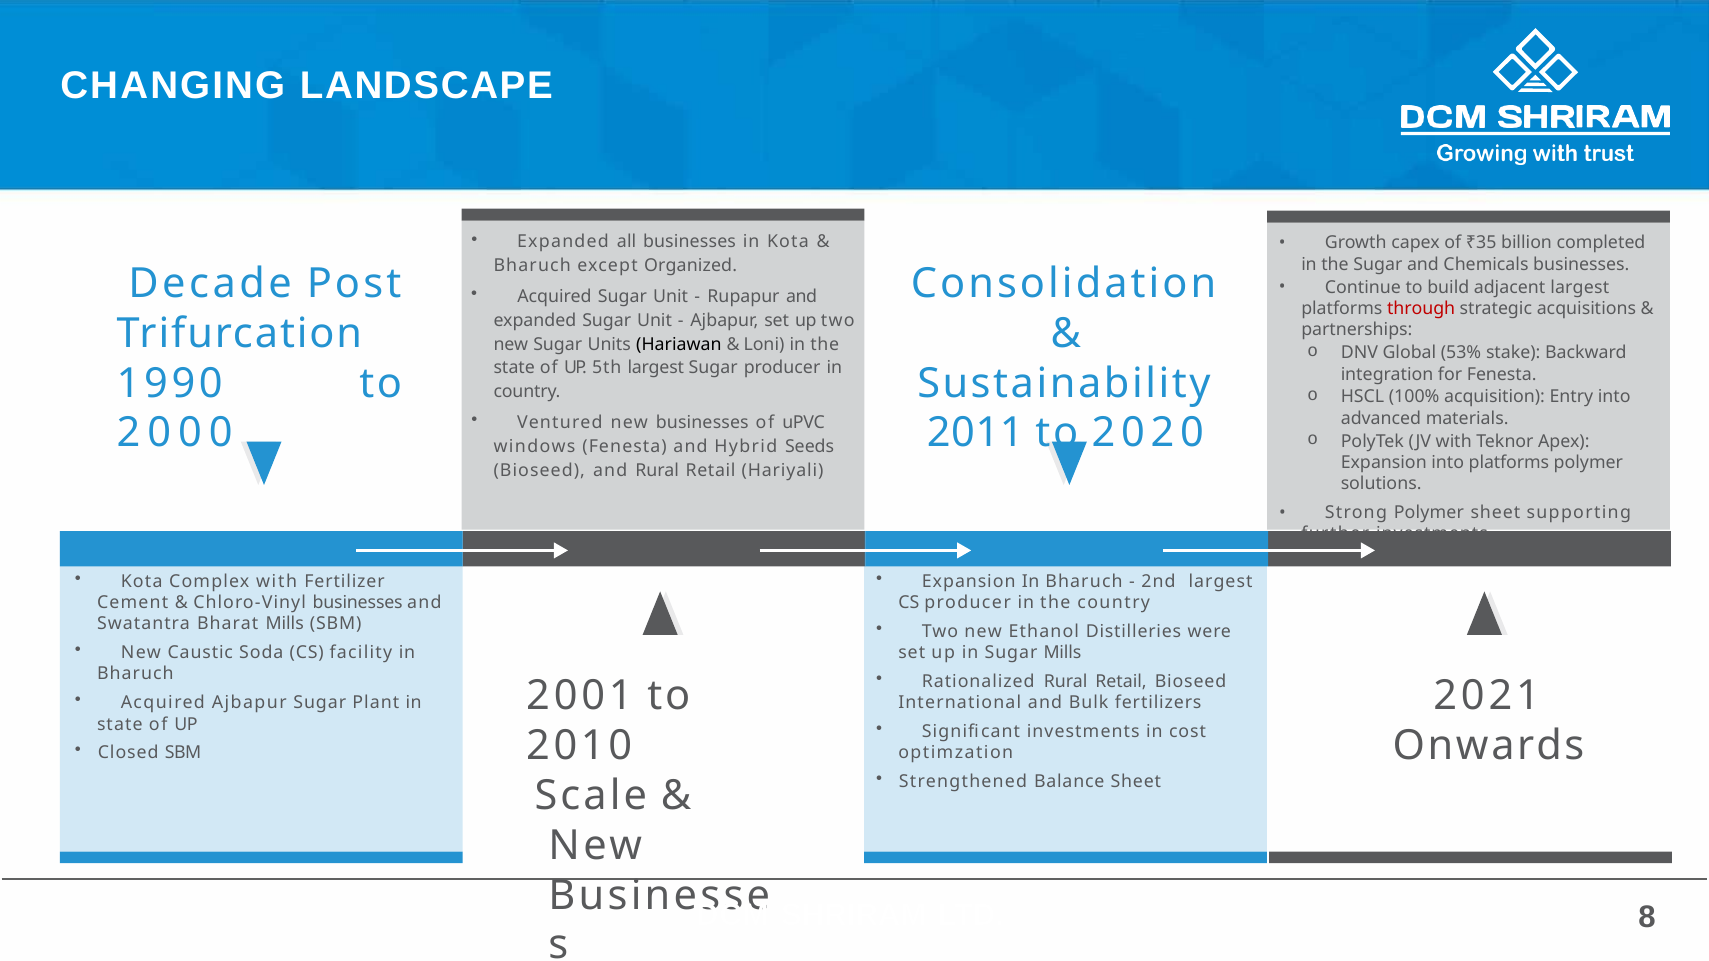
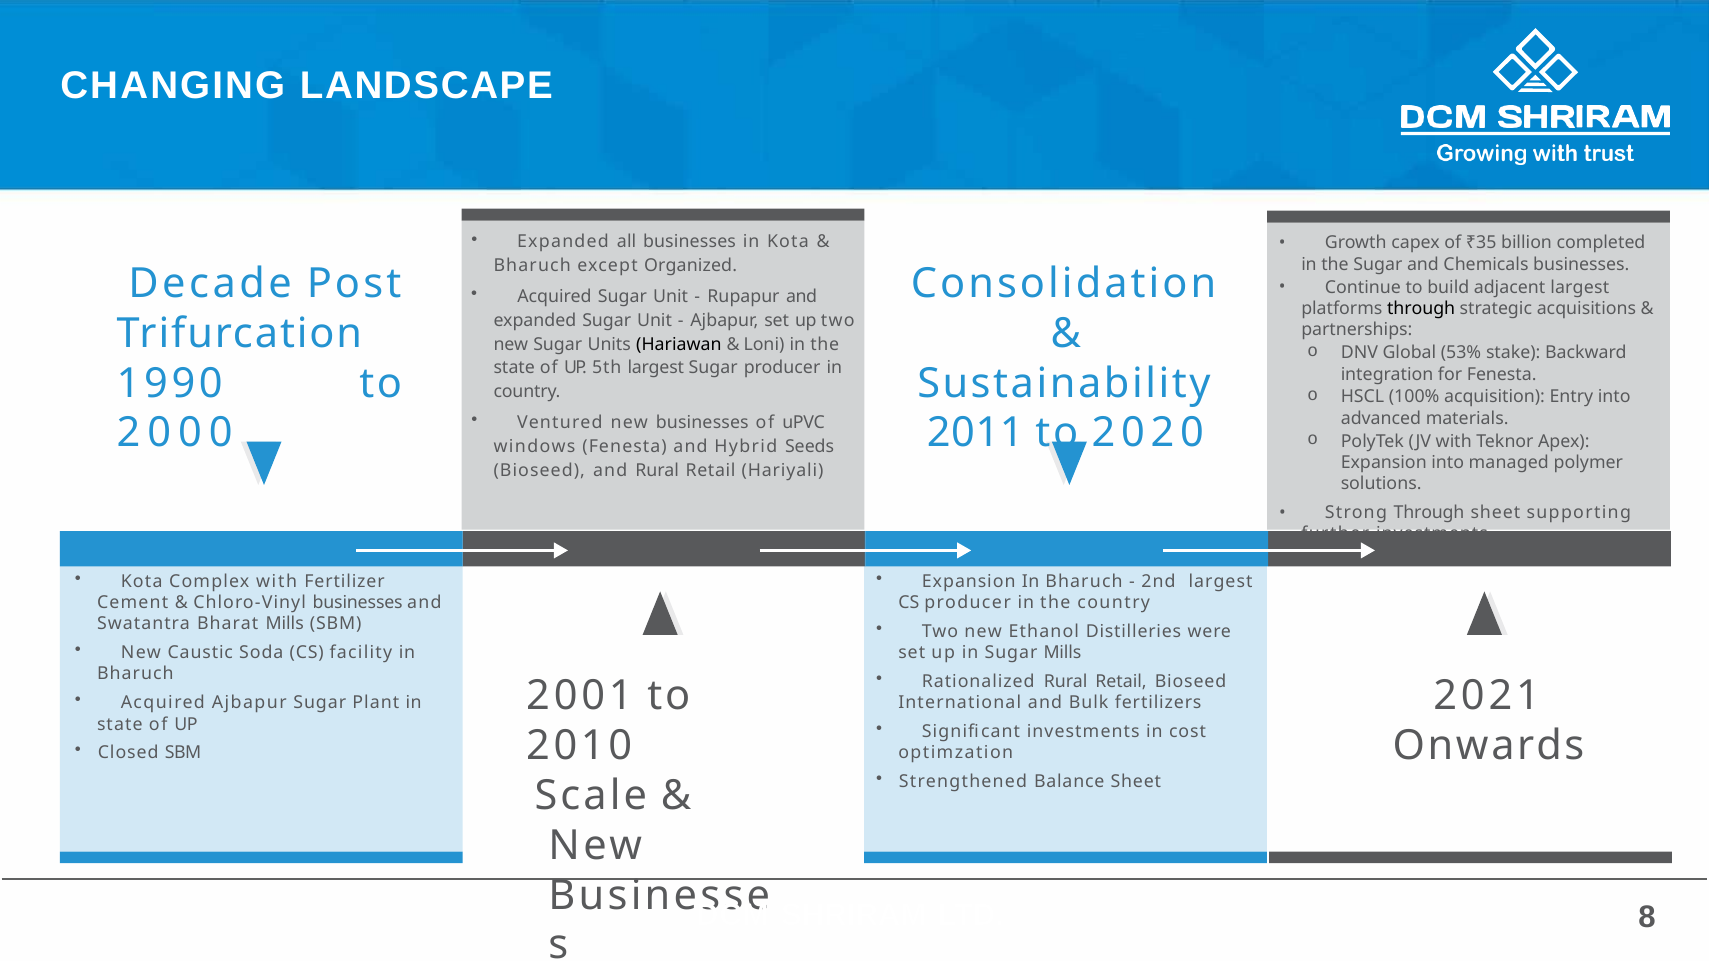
through at (1421, 309) colour: red -> black
into platforms: platforms -> managed
Strong Polymer: Polymer -> Through
